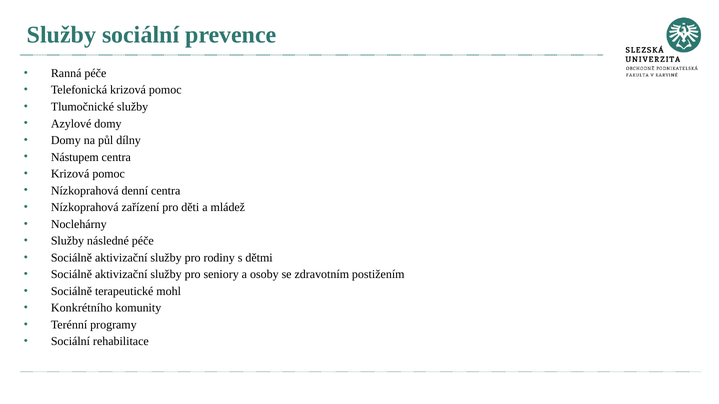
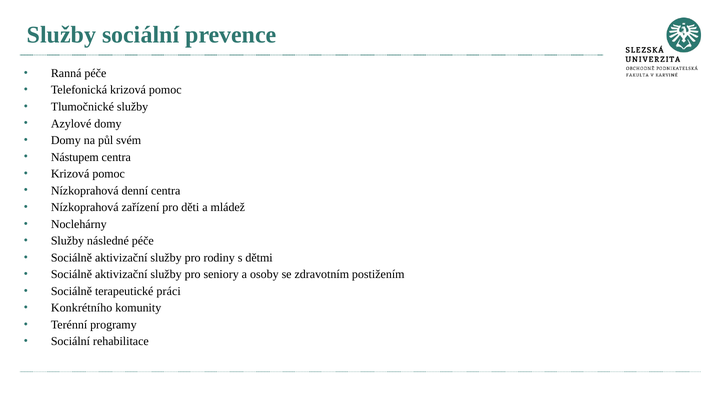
dílny: dílny -> svém
mohl: mohl -> práci
